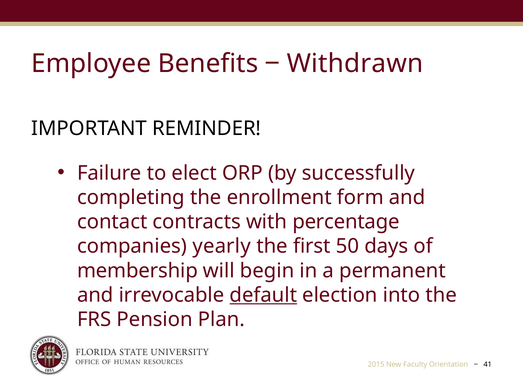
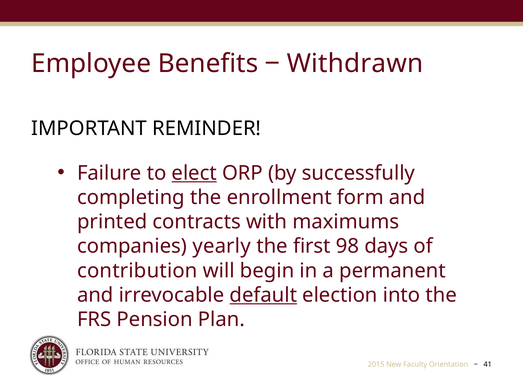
elect underline: none -> present
contact: contact -> printed
percentage: percentage -> maximums
50: 50 -> 98
membership: membership -> contribution
